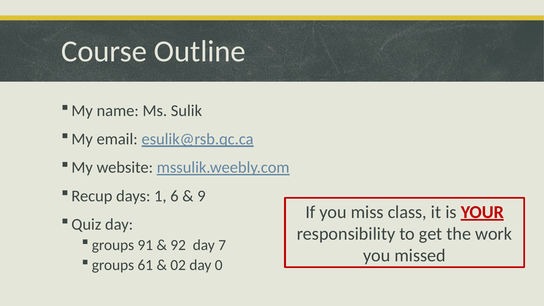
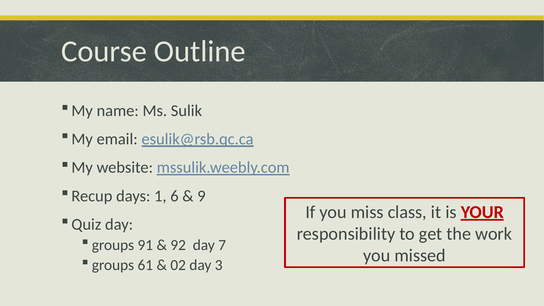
0: 0 -> 3
